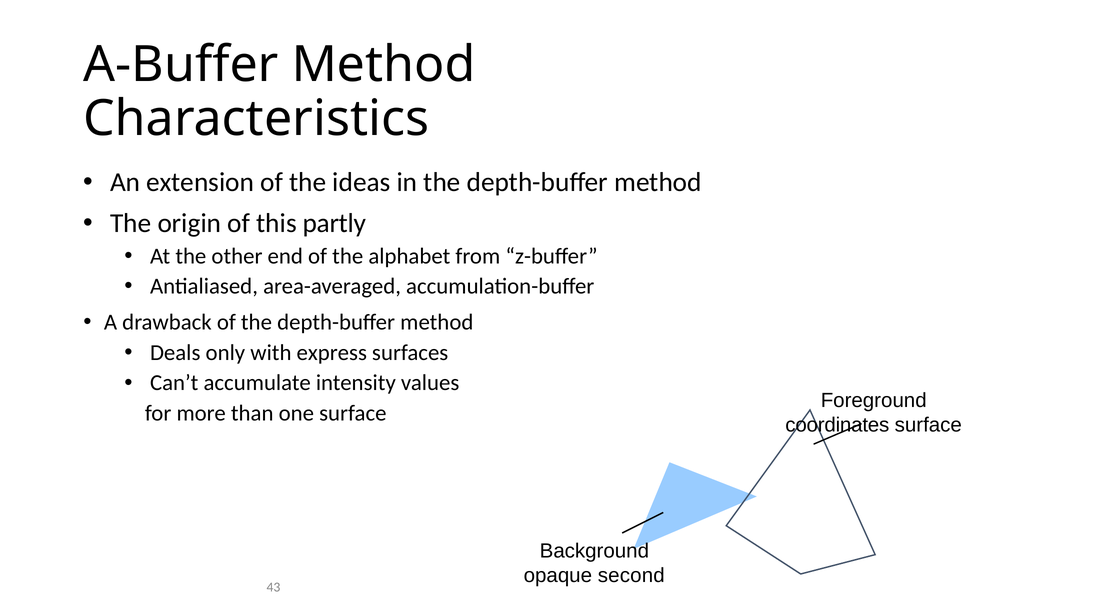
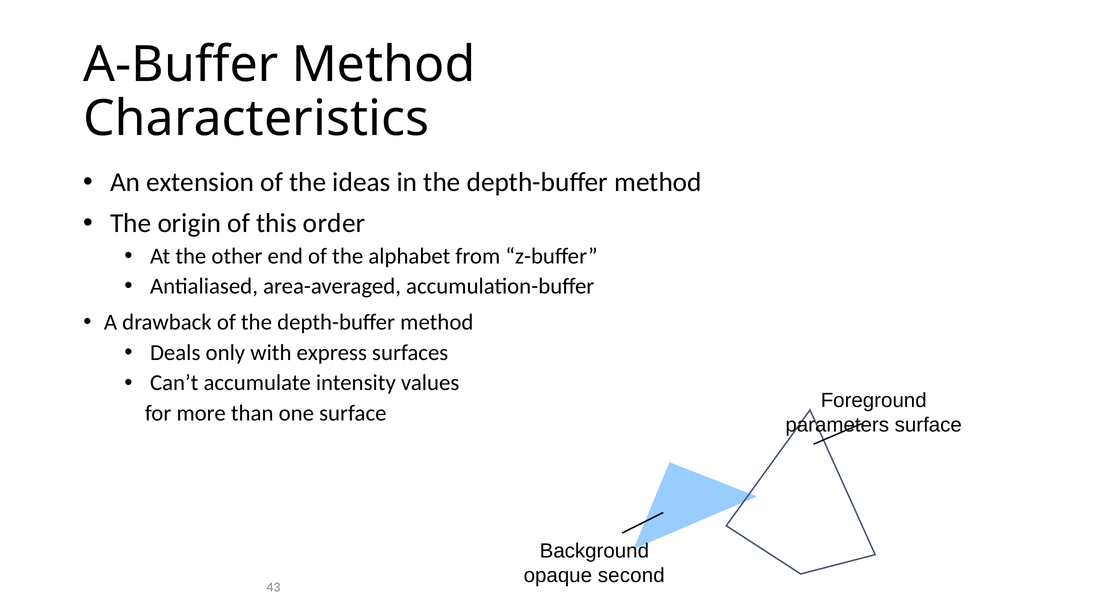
partly: partly -> order
coordinates: coordinates -> parameters
